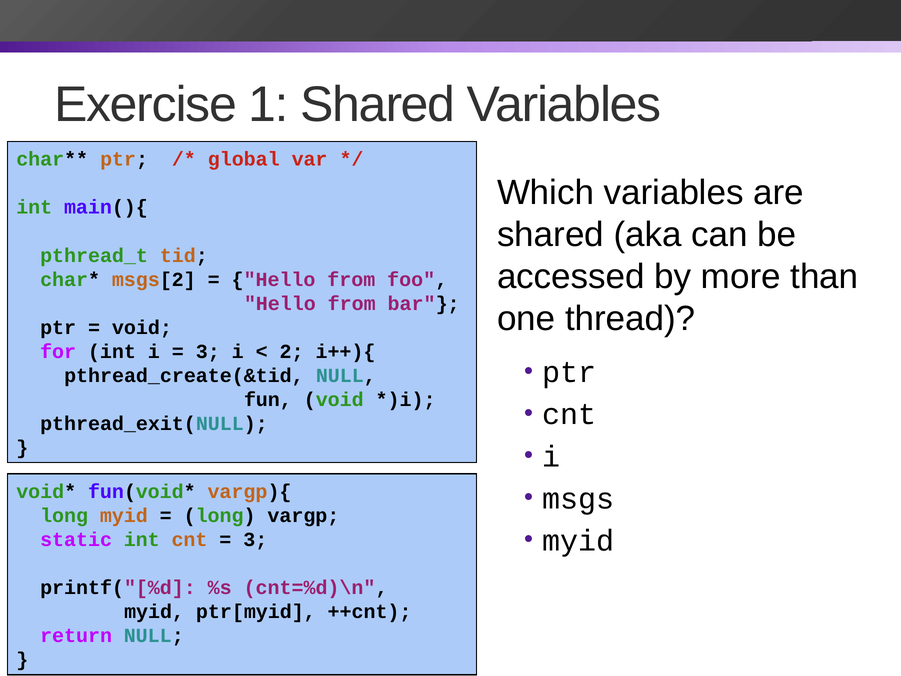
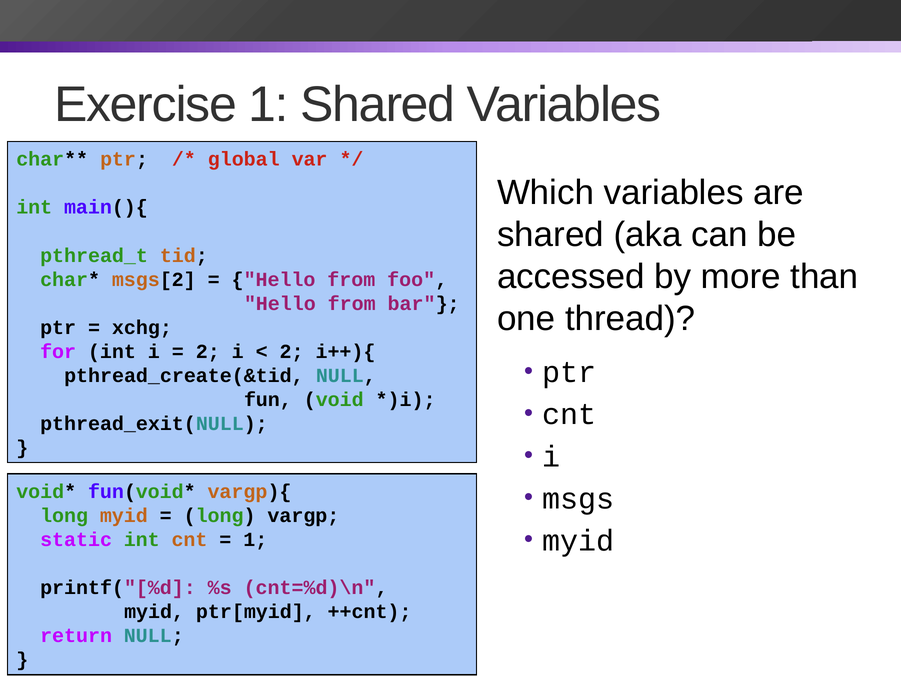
void at (142, 327): void -> xchg
3 at (208, 351): 3 -> 2
3 at (255, 539): 3 -> 1
